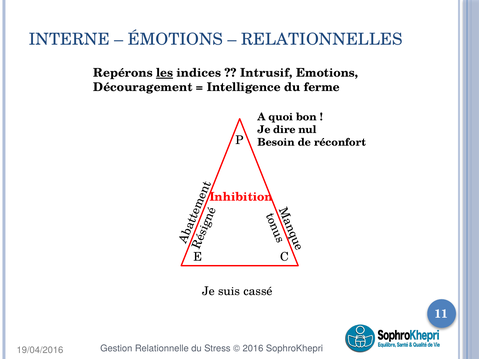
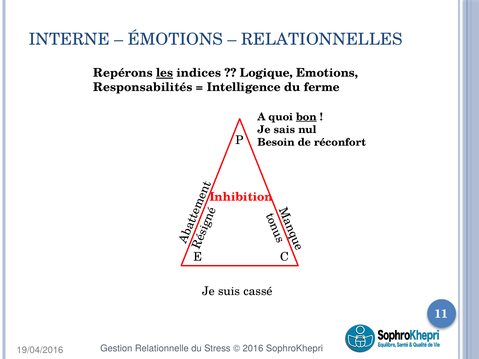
Intrusif: Intrusif -> Logique
Découragement: Découragement -> Responsabilités
bon underline: none -> present
dire: dire -> sais
